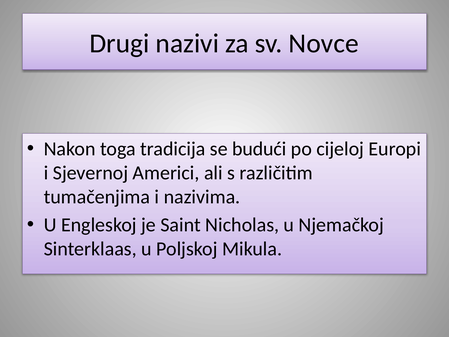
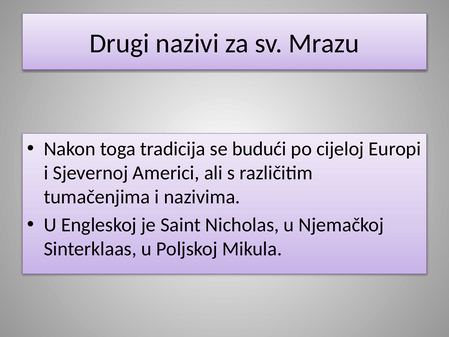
Novce: Novce -> Mrazu
